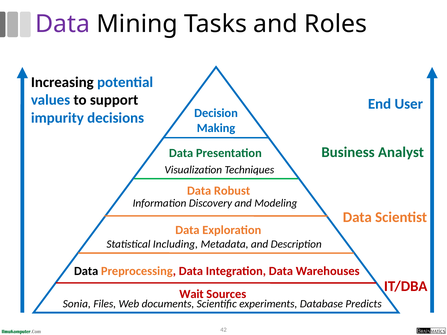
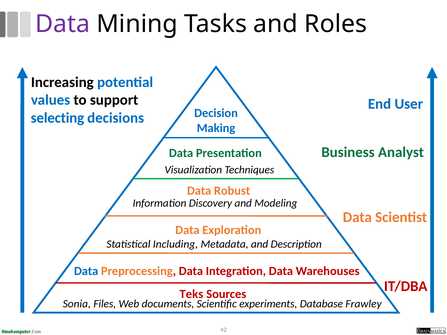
impurity: impurity -> selecting
Data at (86, 271) colour: black -> blue
Wait: Wait -> Teks
Predicts: Predicts -> Frawley
